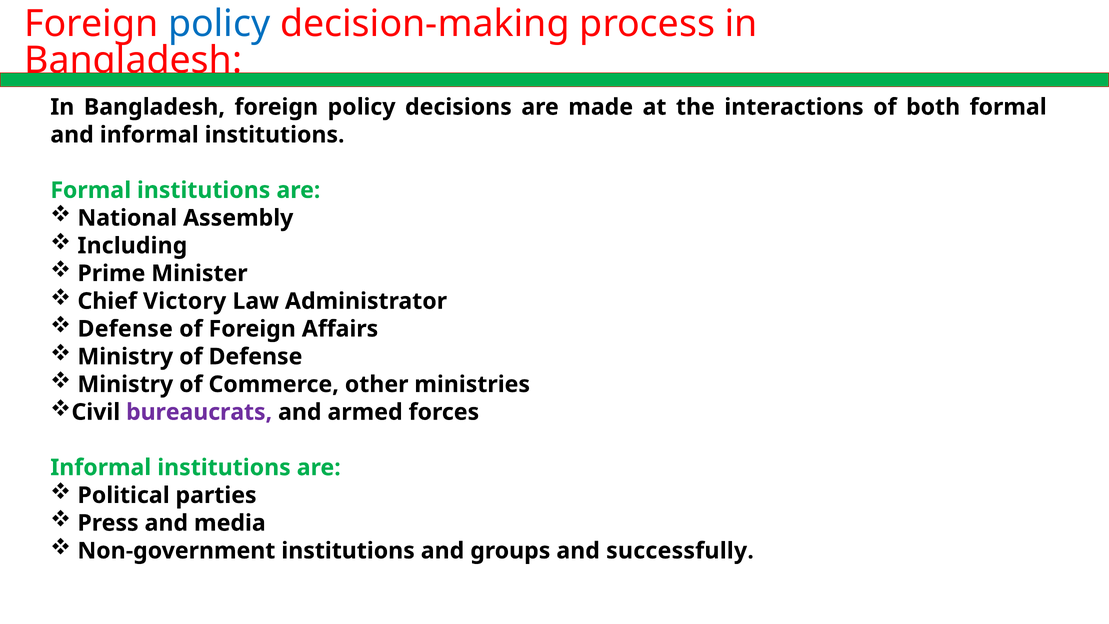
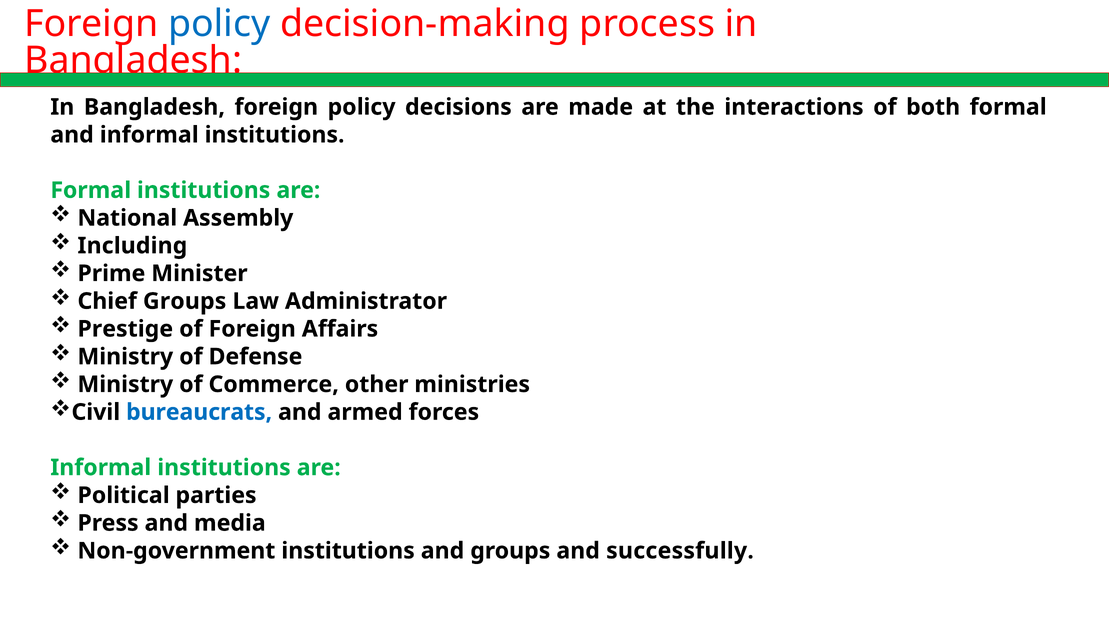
Chief Victory: Victory -> Groups
Defense at (125, 329): Defense -> Prestige
bureaucrats colour: purple -> blue
